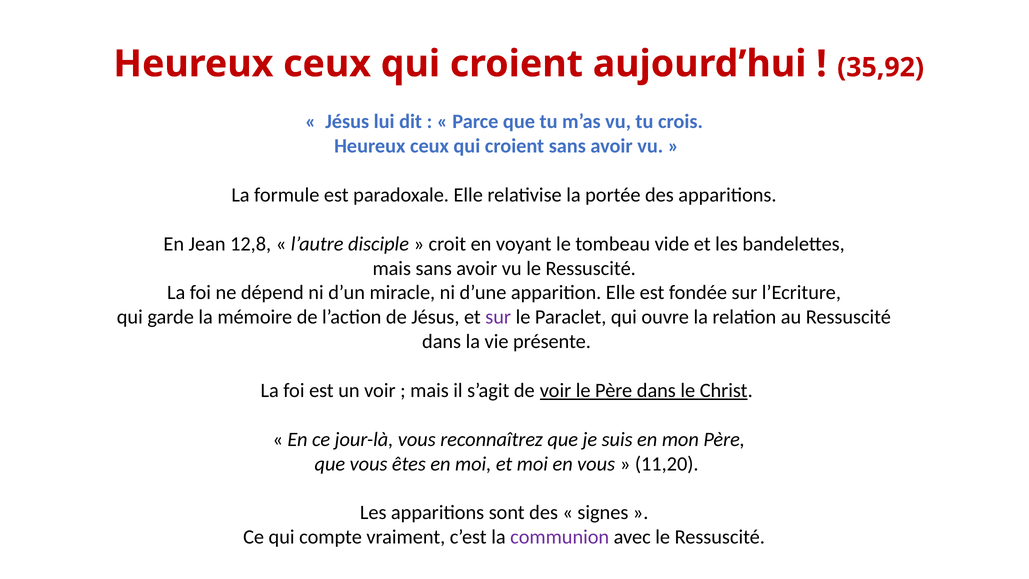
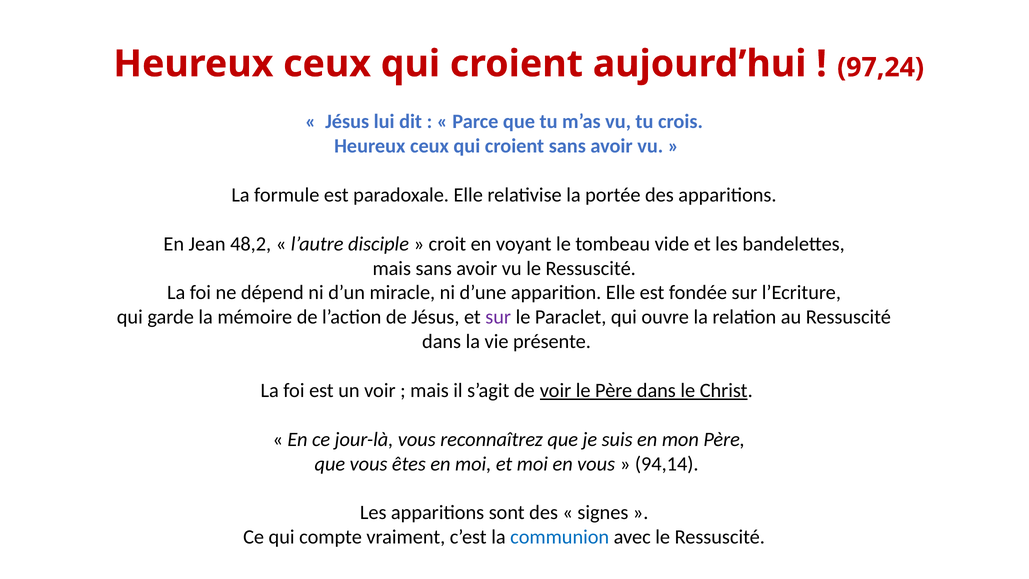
35,92: 35,92 -> 97,24
12,8: 12,8 -> 48,2
11,20: 11,20 -> 94,14
communion colour: purple -> blue
